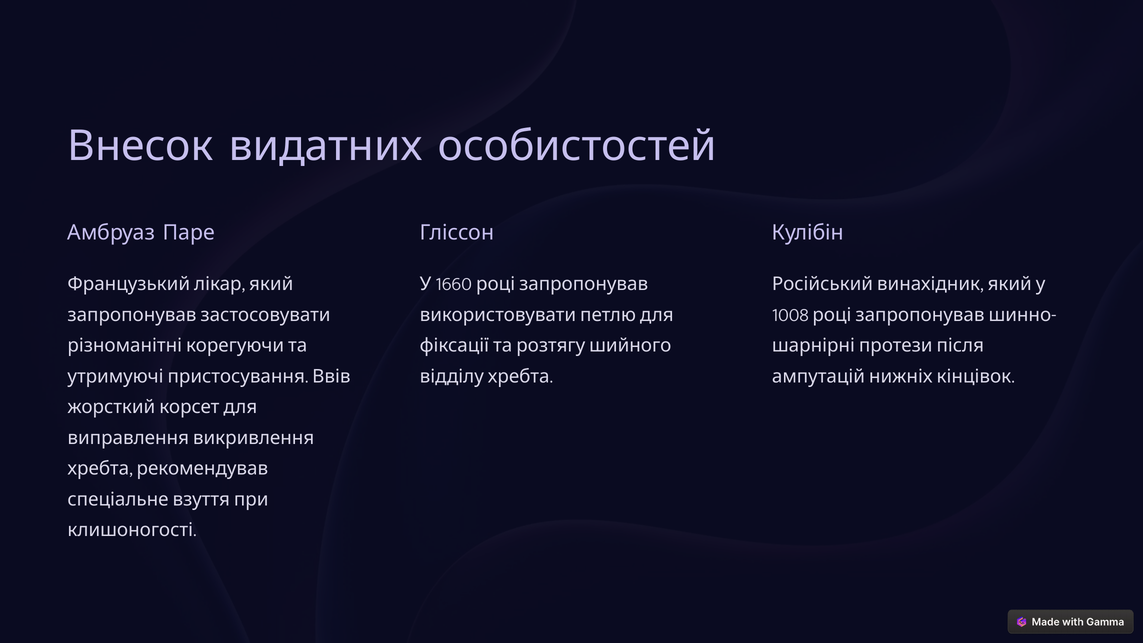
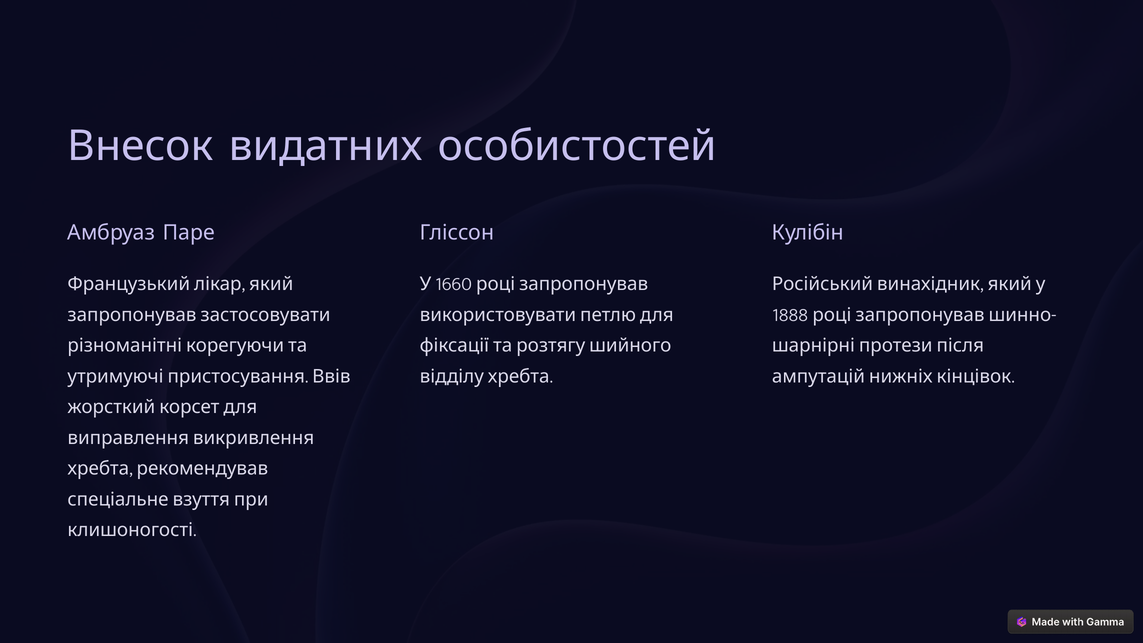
1008: 1008 -> 1888
